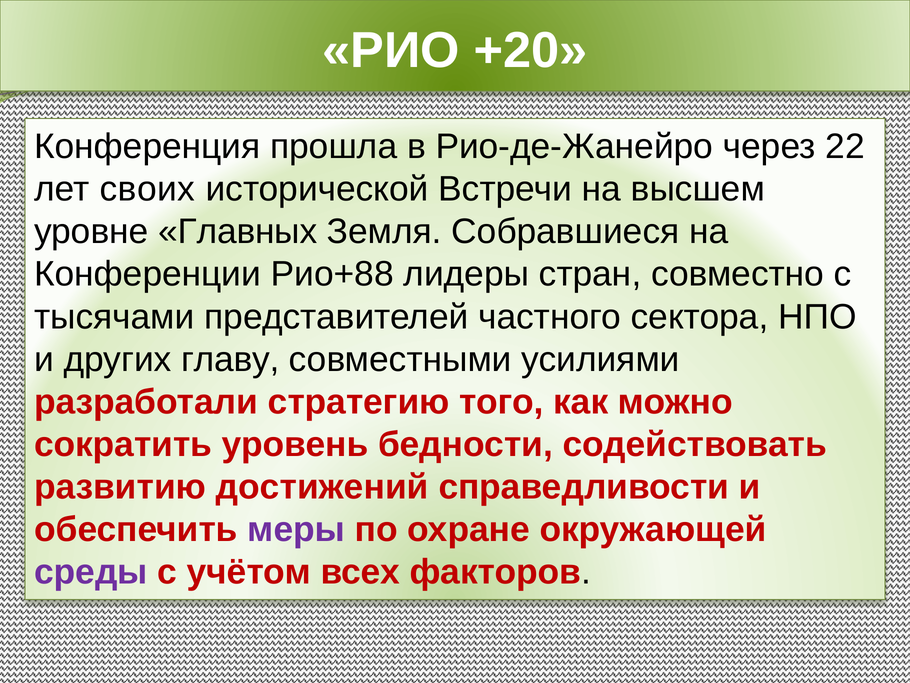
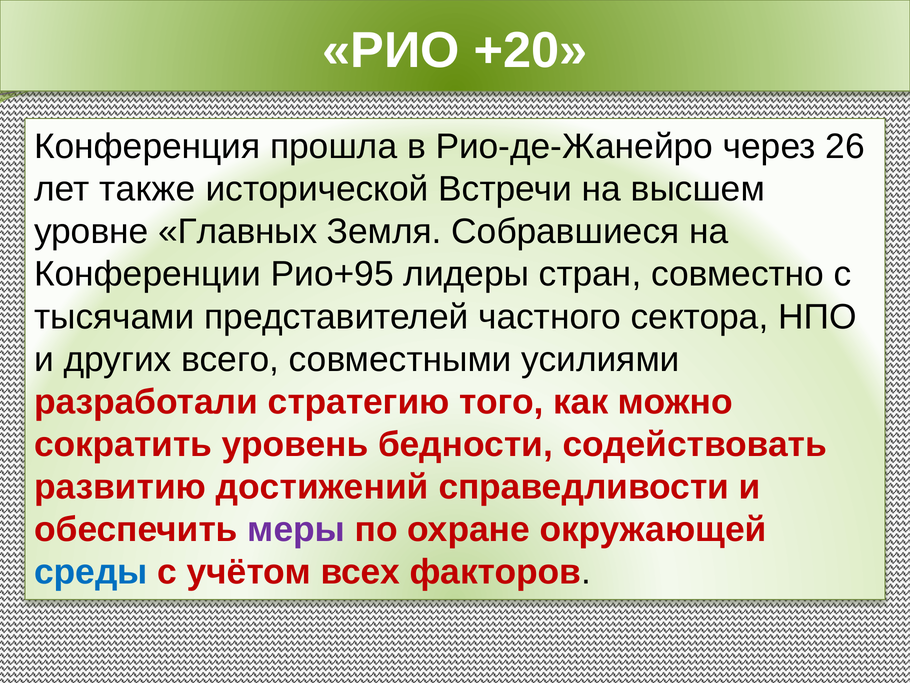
22: 22 -> 26
своих: своих -> также
Рио+88: Рио+88 -> Рио+95
главу: главу -> всего
среды colour: purple -> blue
